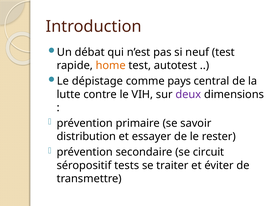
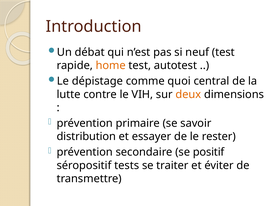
pays: pays -> quoi
deux colour: purple -> orange
circuit: circuit -> positif
